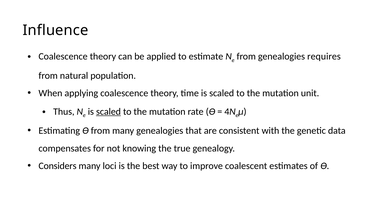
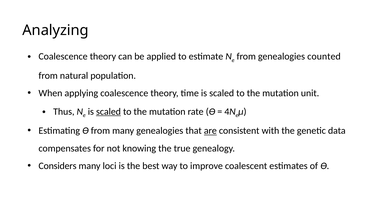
Influence: Influence -> Analyzing
requires: requires -> counted
are underline: none -> present
